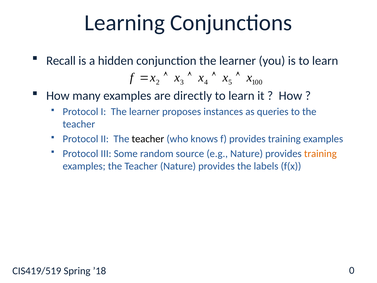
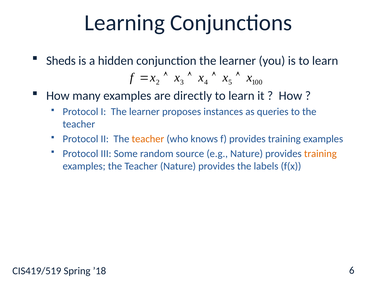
Recall: Recall -> Sheds
teacher at (148, 139) colour: black -> orange
0: 0 -> 6
